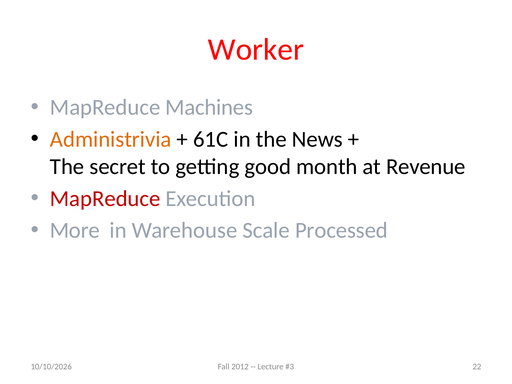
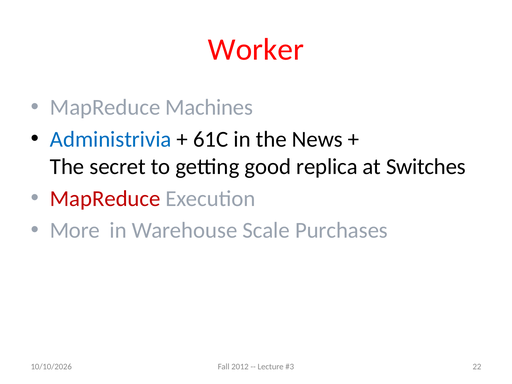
Administrivia colour: orange -> blue
month: month -> replica
Revenue: Revenue -> Switches
Processed: Processed -> Purchases
